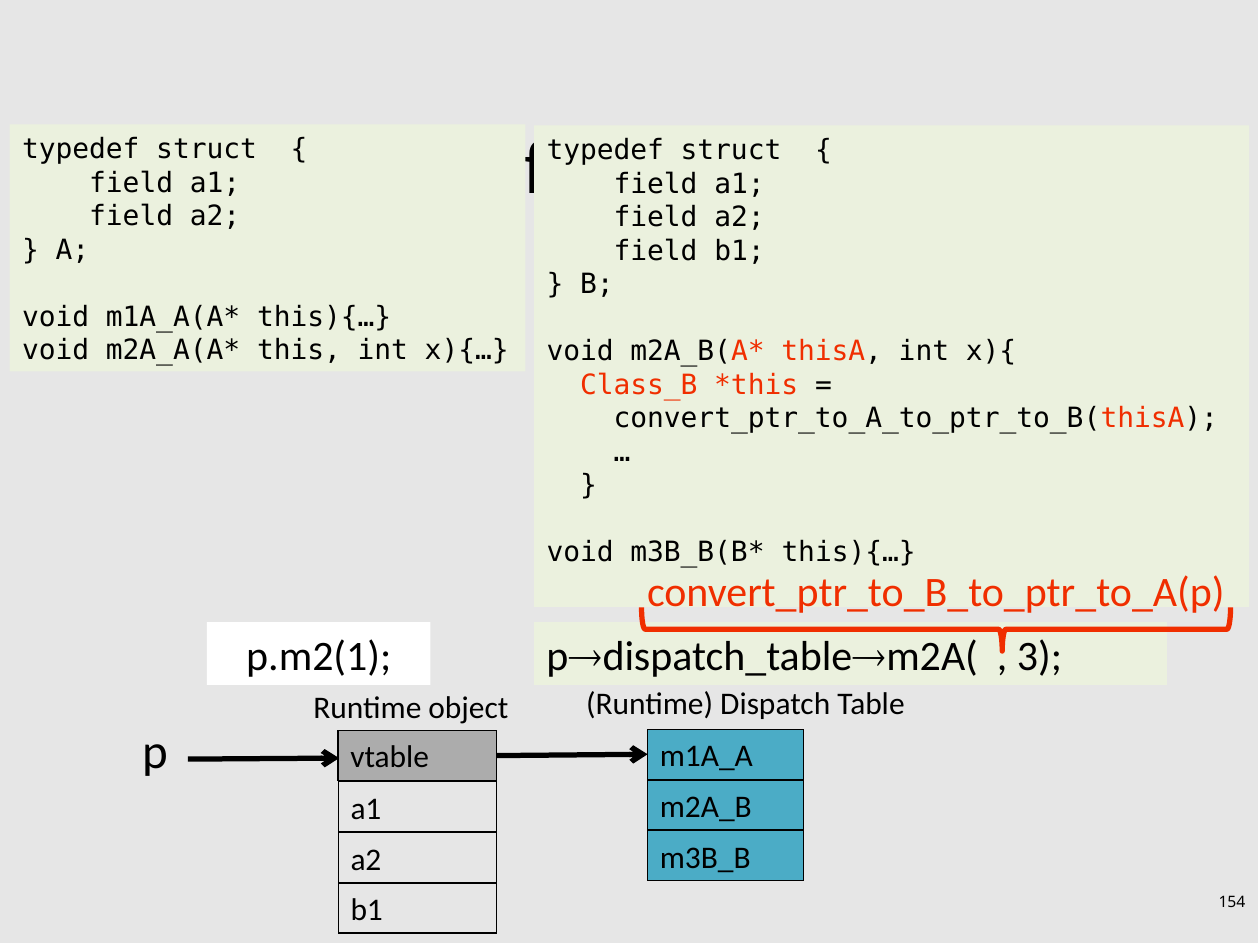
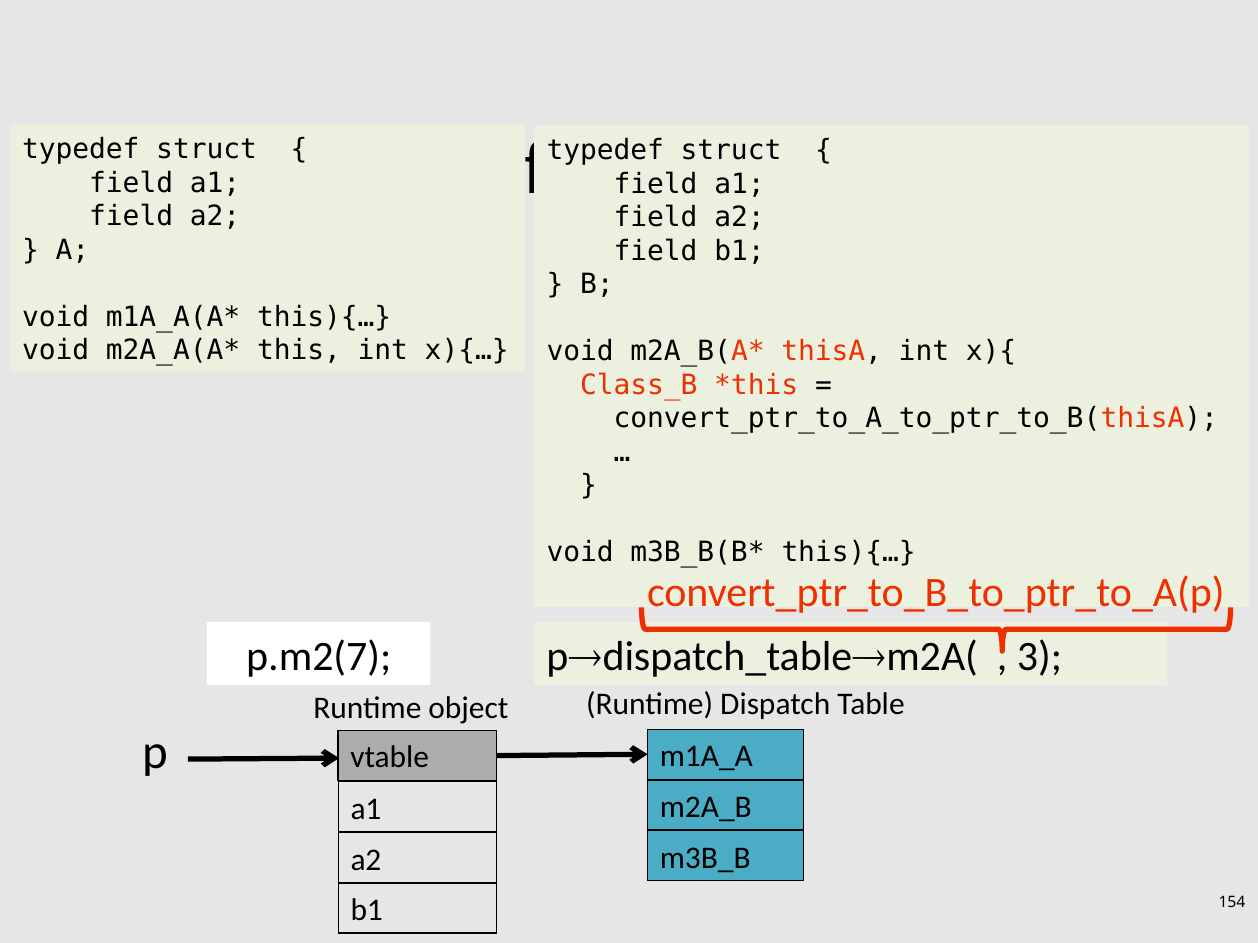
p.m2(1: p.m2(1 -> p.m2(7
